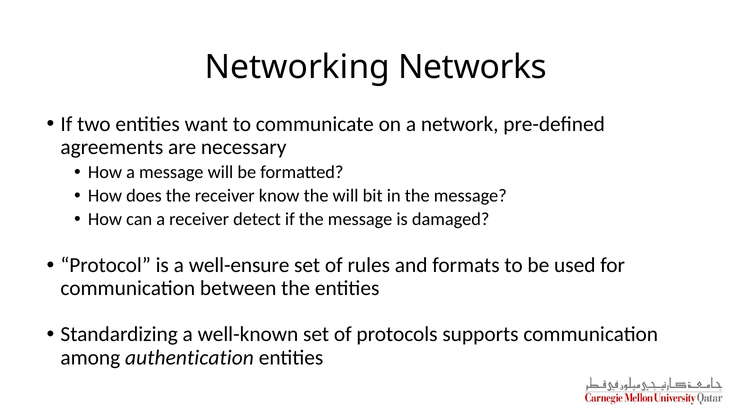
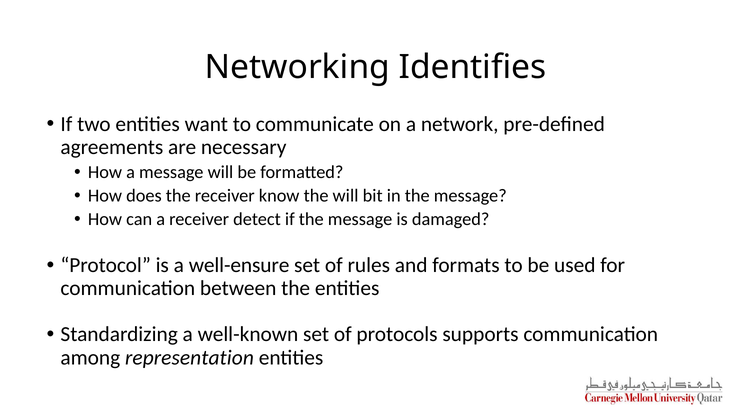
Networks: Networks -> Identifies
authentication: authentication -> representation
